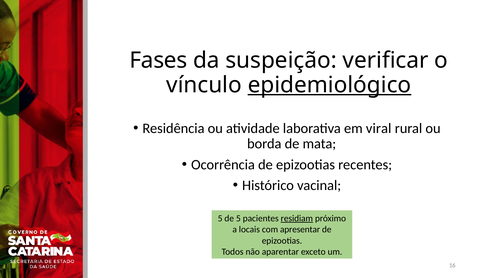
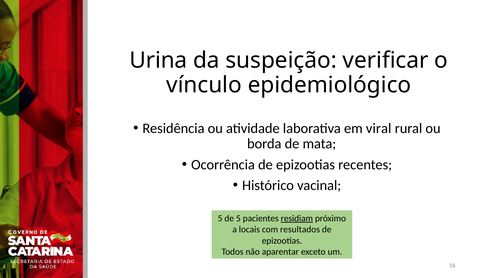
Fases: Fases -> Urina
epidemiológico underline: present -> none
apresentar: apresentar -> resultados
